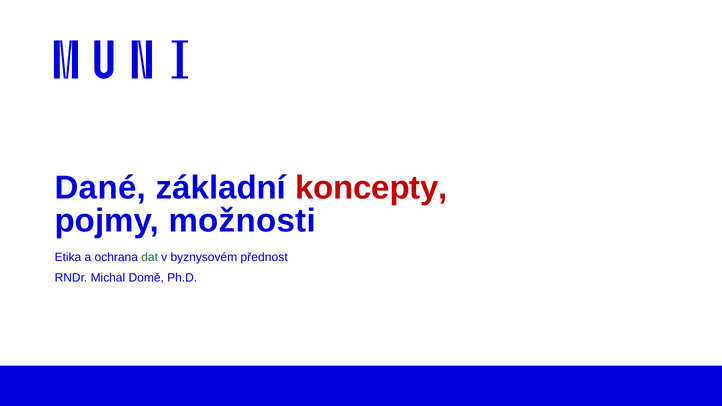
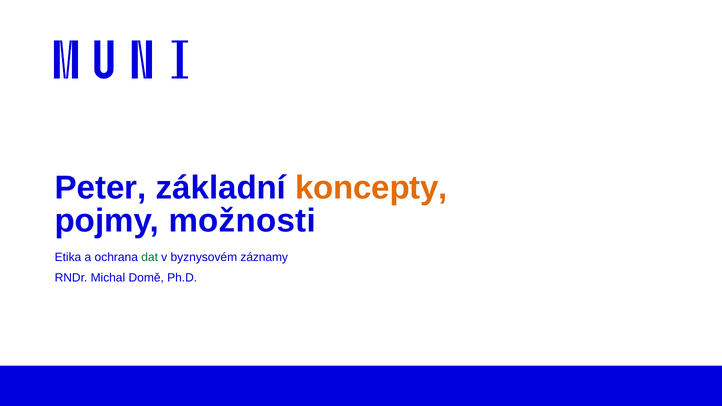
Dané: Dané -> Peter
koncepty colour: red -> orange
přednost: přednost -> záznamy
